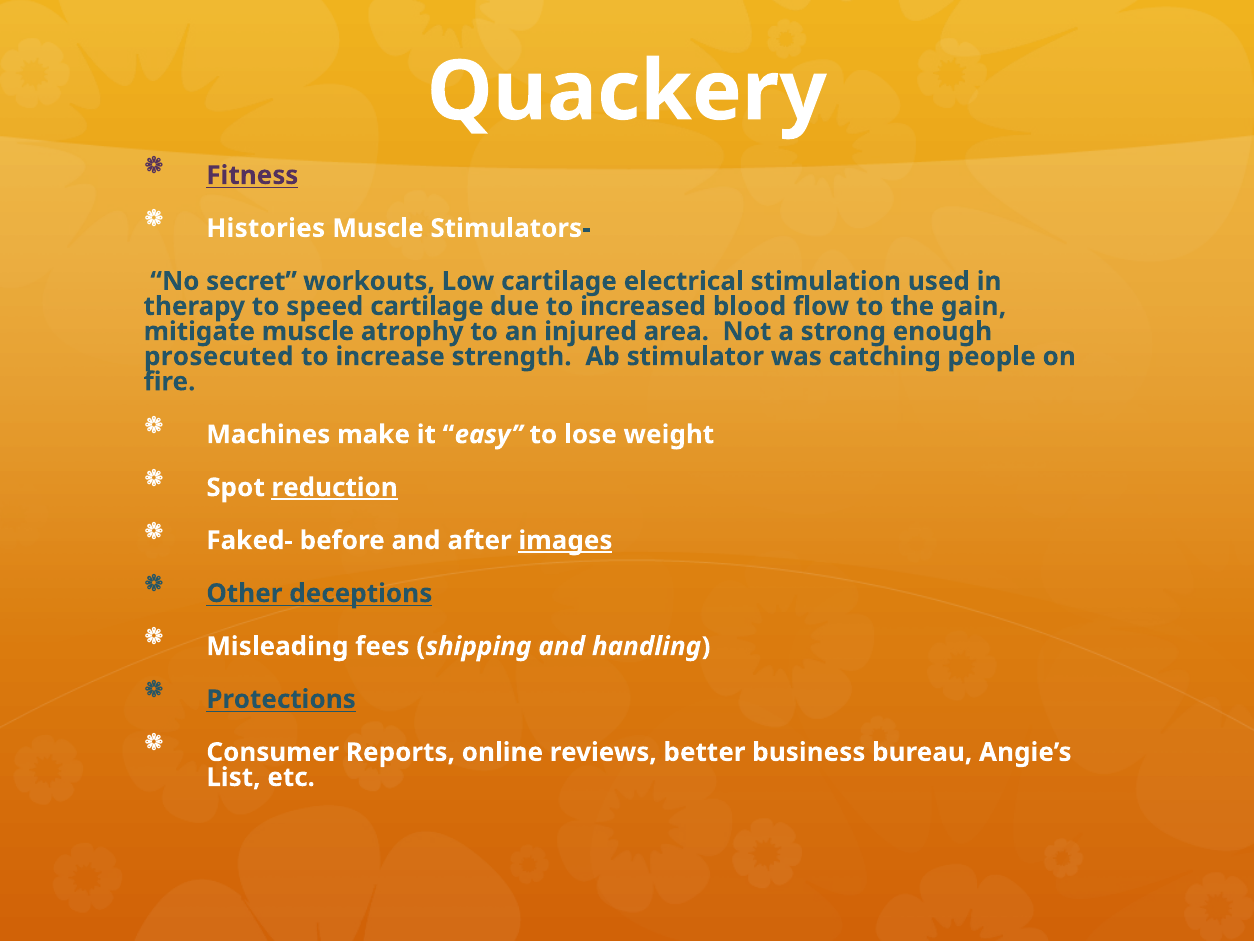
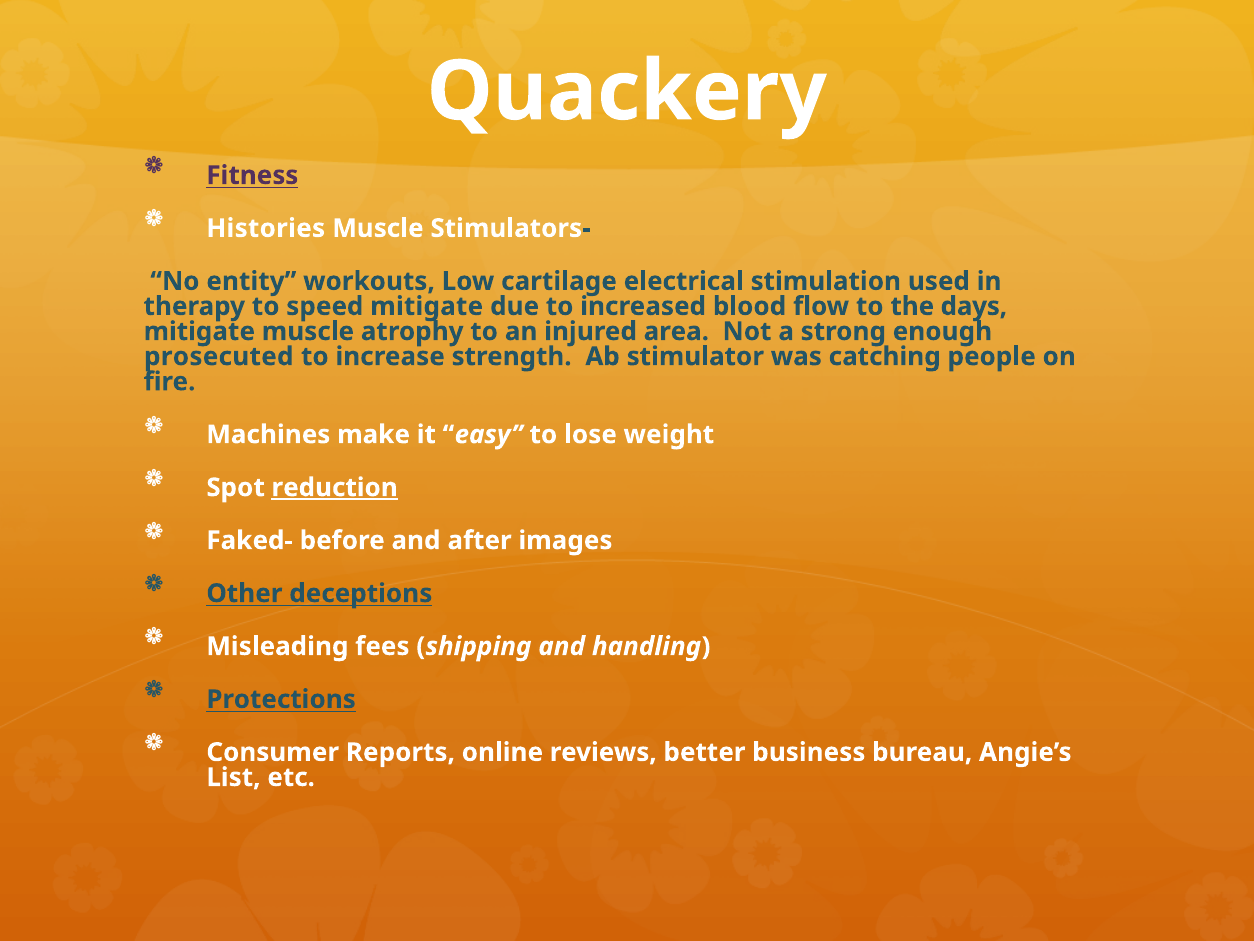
secret: secret -> entity
speed cartilage: cartilage -> mitigate
gain: gain -> days
images underline: present -> none
